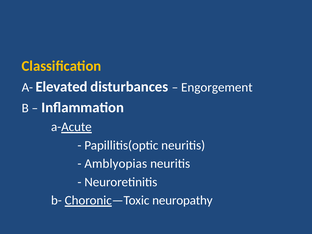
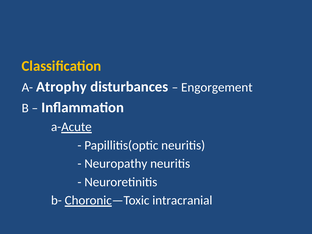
Elevated: Elevated -> Atrophy
Amblyopias: Amblyopias -> Neuropathy
neuropathy: neuropathy -> intracranial
